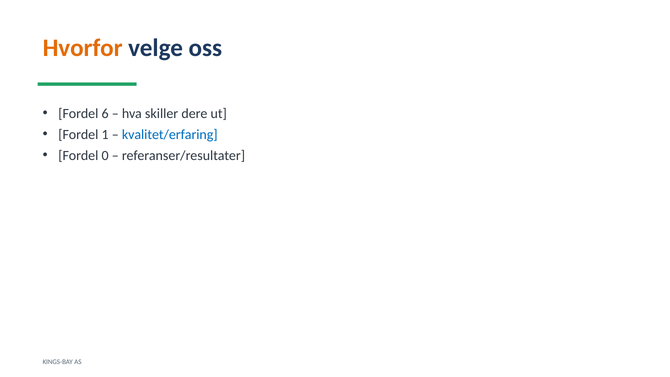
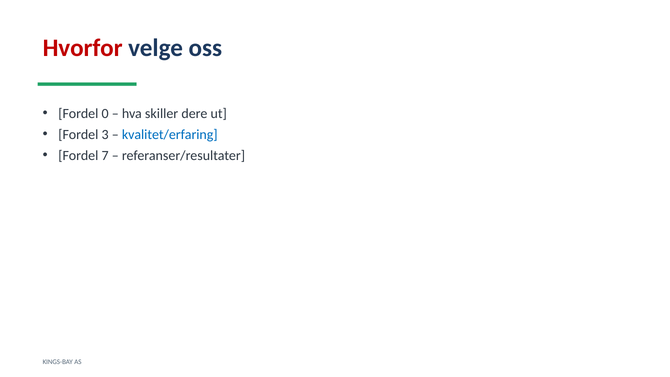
Hvorfor colour: orange -> red
6: 6 -> 0
1: 1 -> 3
0: 0 -> 7
